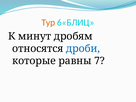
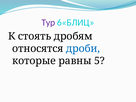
Тур colour: orange -> purple
минут: минут -> стоять
7: 7 -> 5
